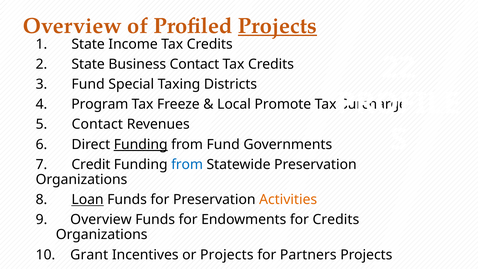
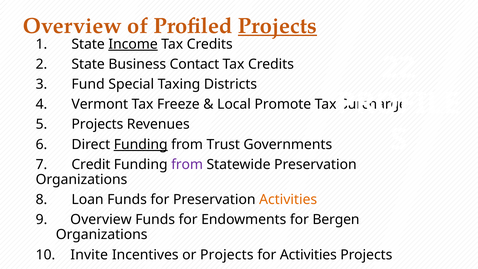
Income underline: none -> present
Program: Program -> Vermont
5 Contact: Contact -> Projects
from Fund: Fund -> Trust
from at (187, 164) colour: blue -> purple
Loan underline: present -> none
for Credits: Credits -> Bergen
Grant: Grant -> Invite
for Partners: Partners -> Activities
